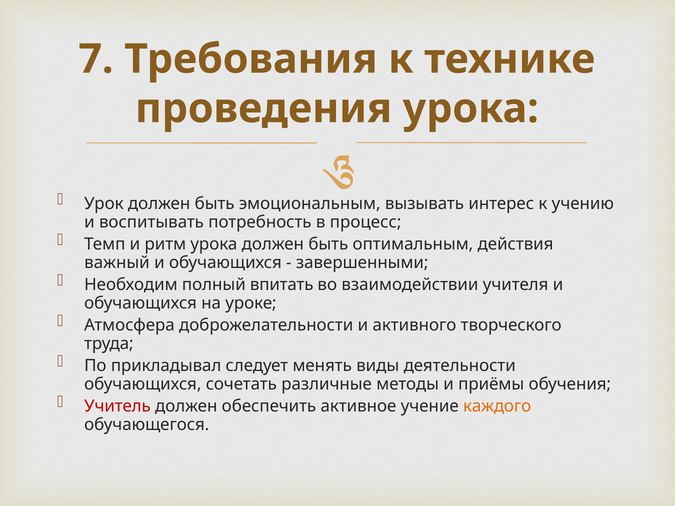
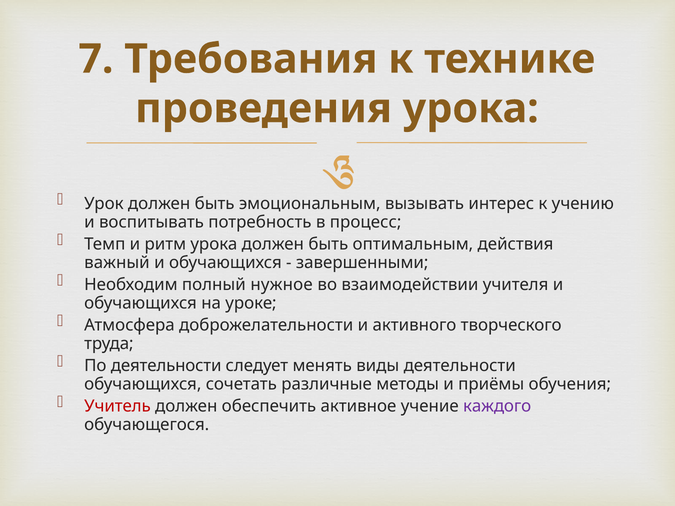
впитать: впитать -> нужное
По прикладывал: прикладывал -> деятельности
каждого colour: orange -> purple
